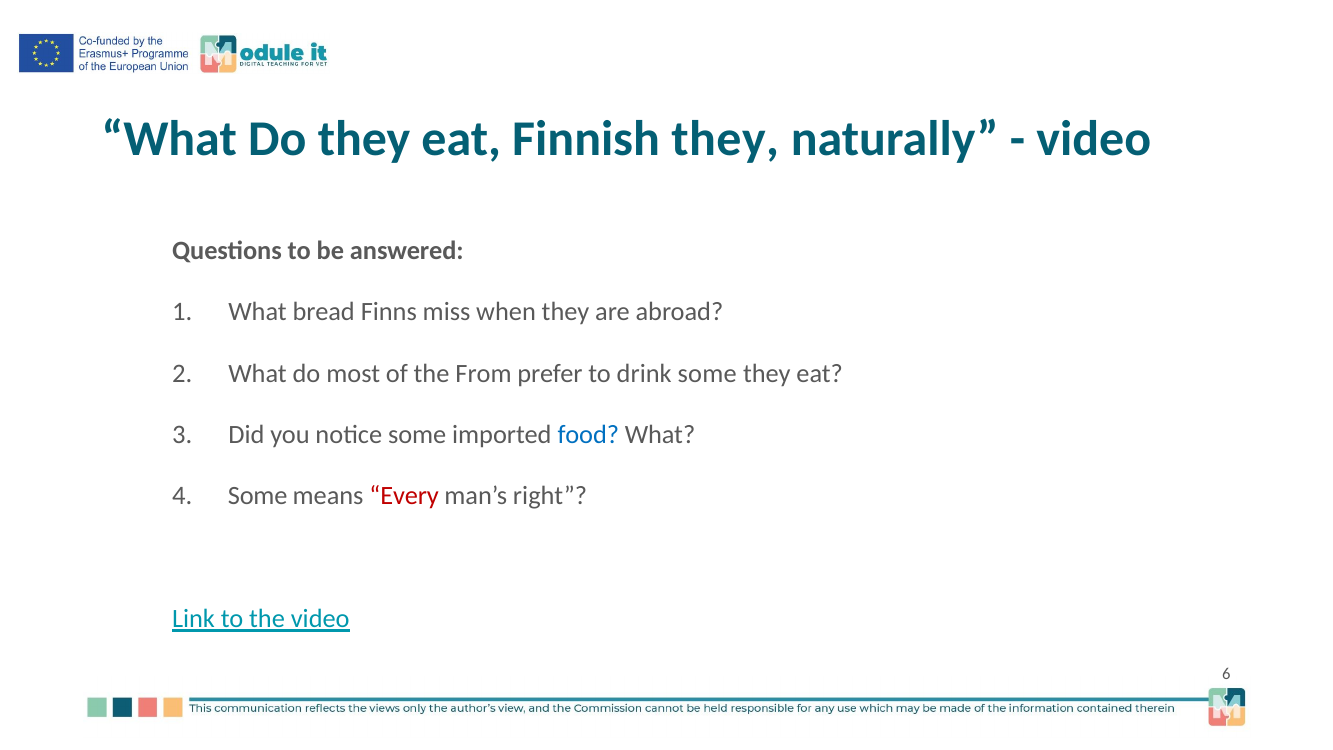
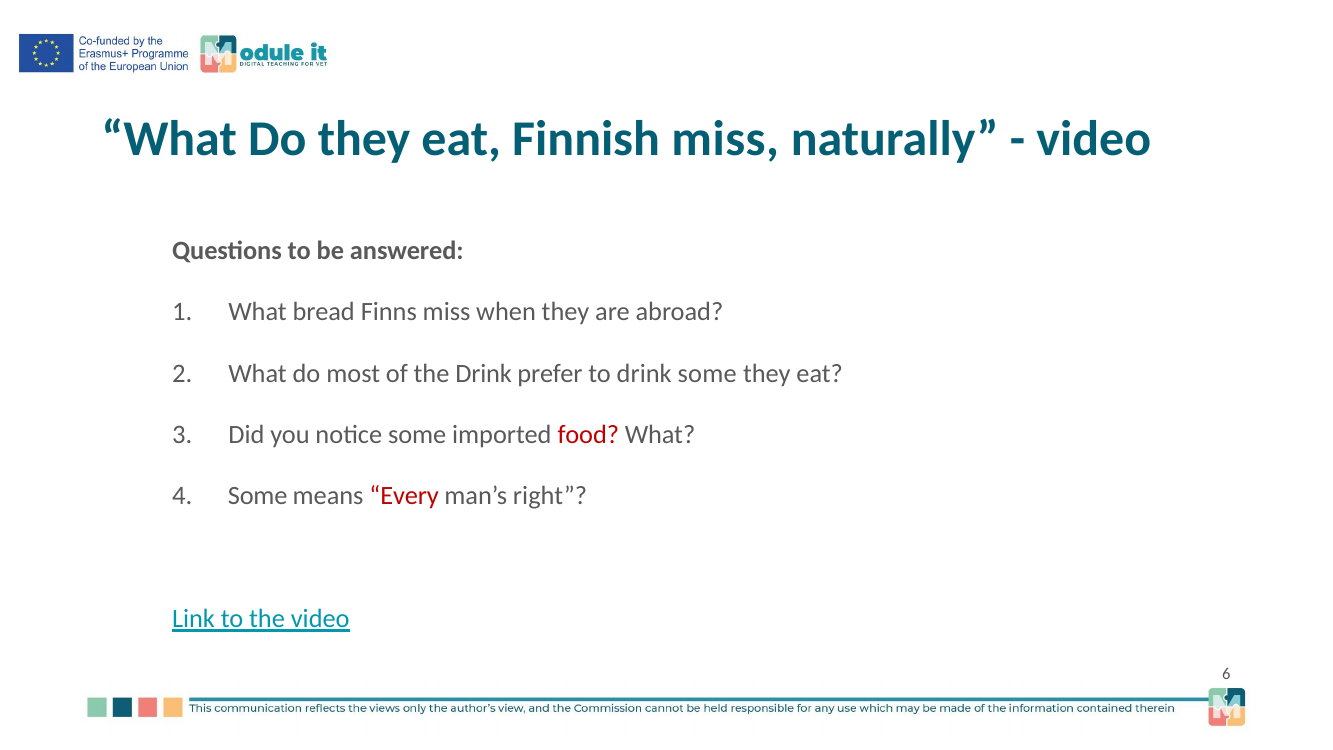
Finnish they: they -> miss
the From: From -> Drink
food colour: blue -> red
